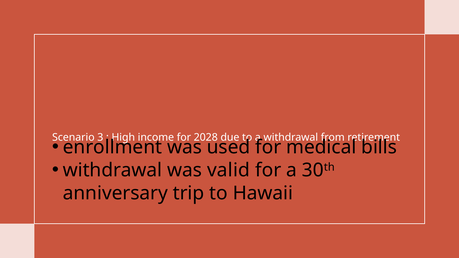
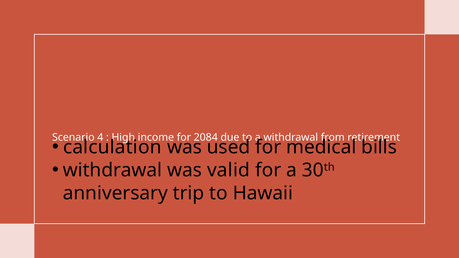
3: 3 -> 4
2028: 2028 -> 2084
enrollment: enrollment -> calculation
